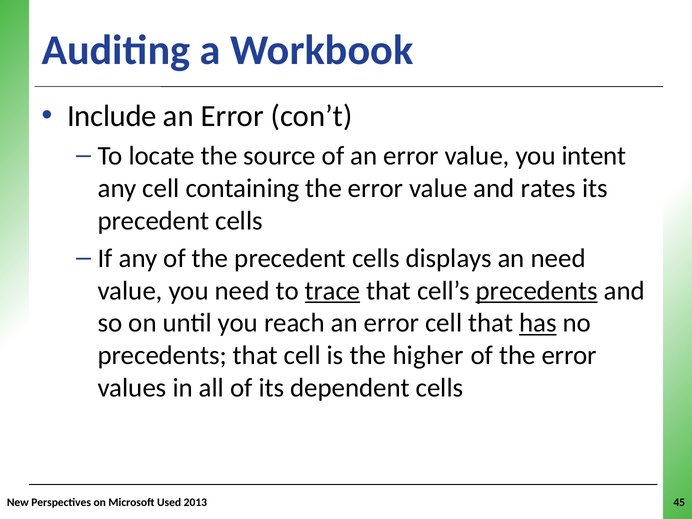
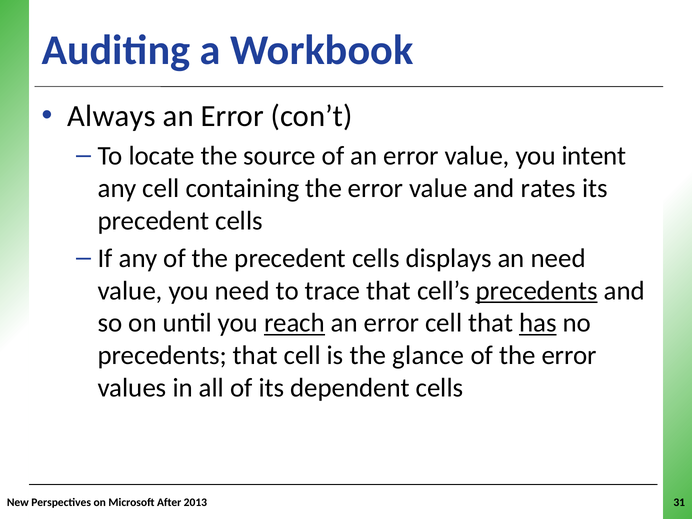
Include: Include -> Always
trace underline: present -> none
reach underline: none -> present
higher: higher -> glance
Used: Used -> After
45: 45 -> 31
